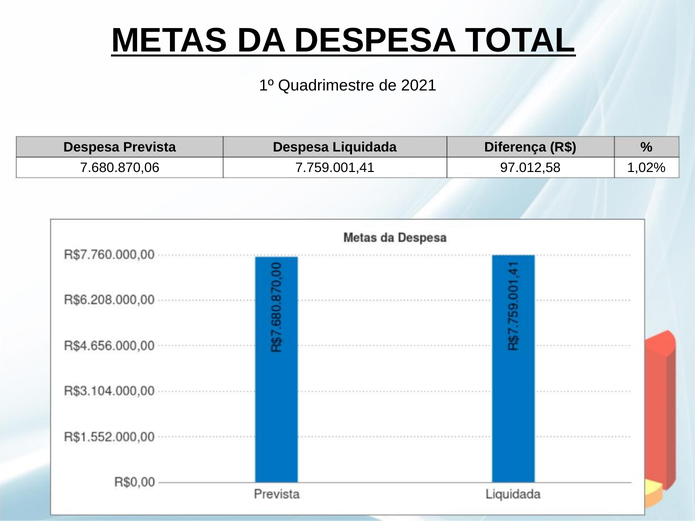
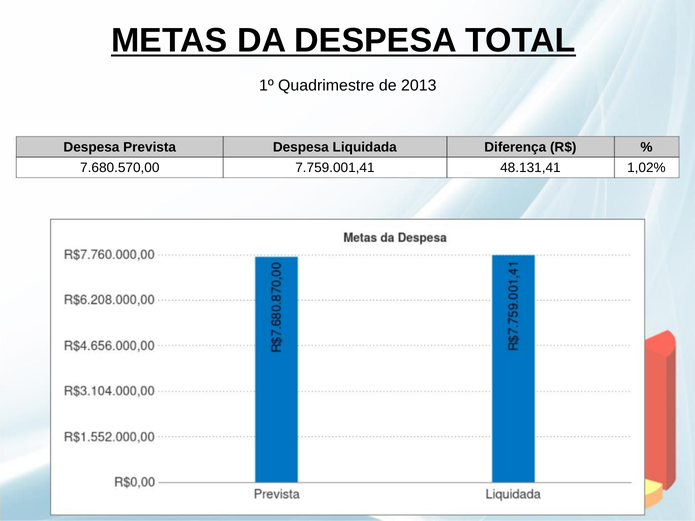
2021: 2021 -> 2013
7.680.870,06: 7.680.870,06 -> 7.680.570,00
97.012,58: 97.012,58 -> 48.131,41
